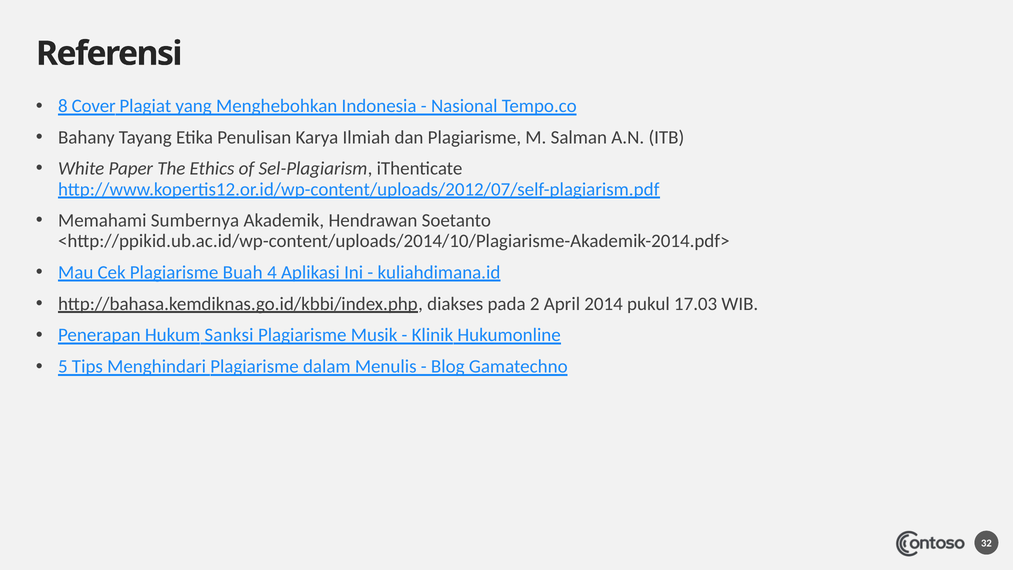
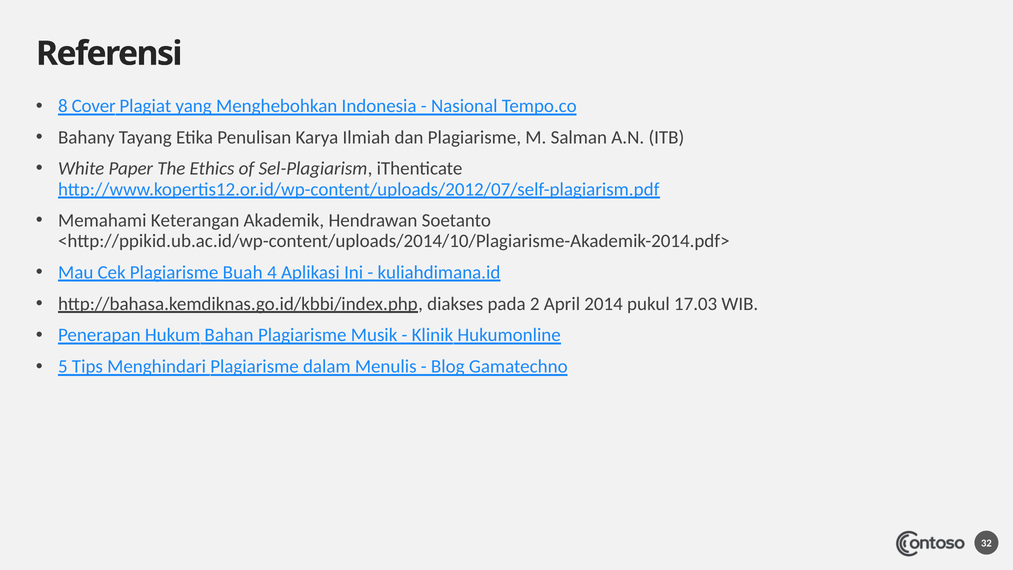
Sumbernya: Sumbernya -> Keterangan
Sanksi: Sanksi -> Bahan
